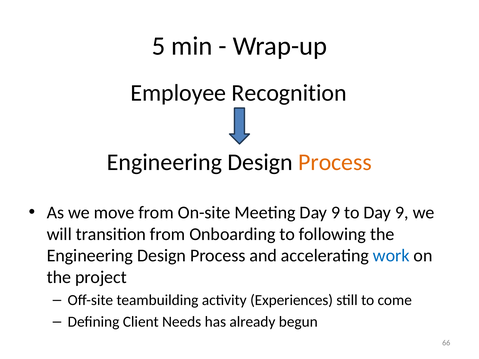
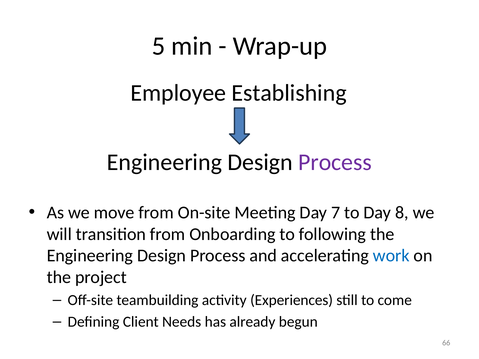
Recognition: Recognition -> Establishing
Process at (335, 162) colour: orange -> purple
Meeting Day 9: 9 -> 7
to Day 9: 9 -> 8
